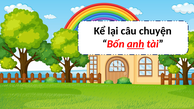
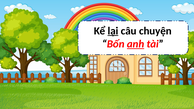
lại underline: none -> present
